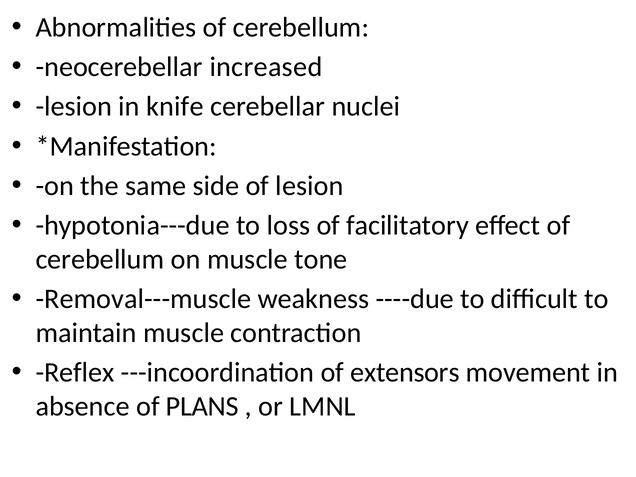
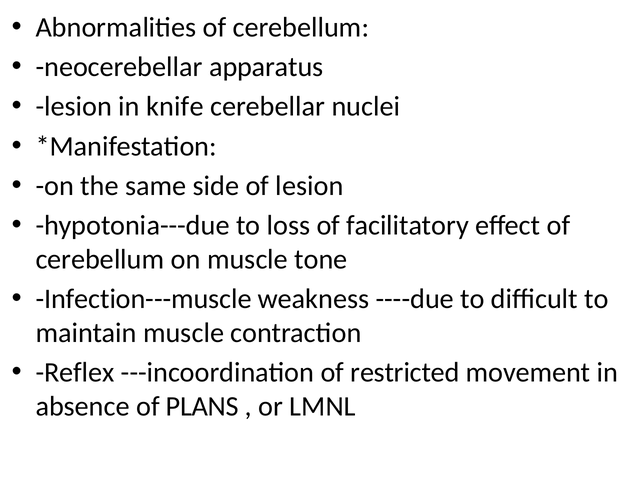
increased: increased -> apparatus
Removal---muscle: Removal---muscle -> Infection---muscle
extensors: extensors -> restricted
